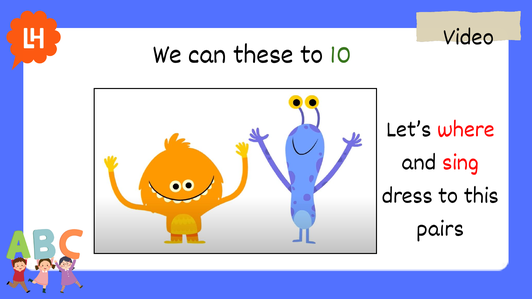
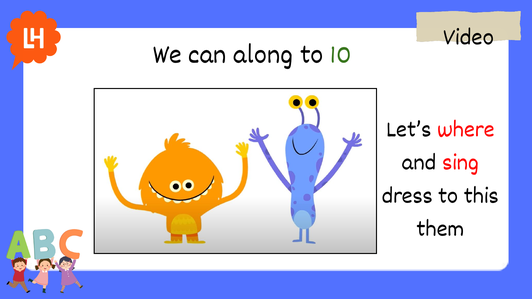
these: these -> along
pairs: pairs -> them
